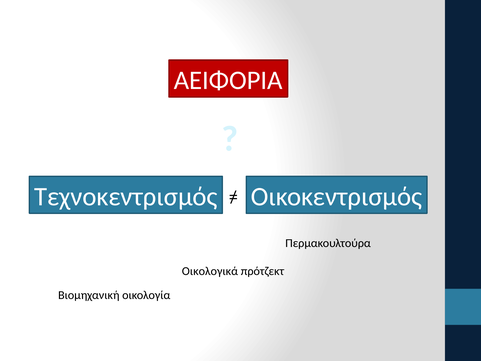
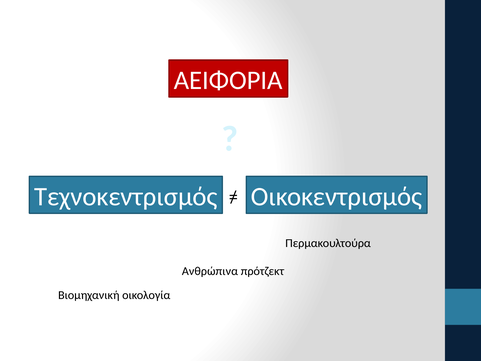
Οικολογικά: Οικολογικά -> Ανθρώπινα
